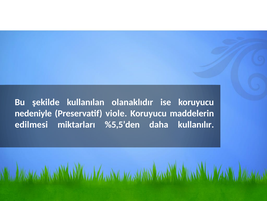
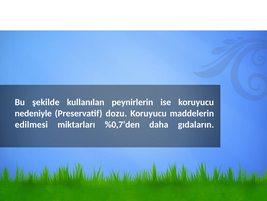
olanaklıdır: olanaklıdır -> peynirlerin
viole: viole -> dozu
%5,5’den: %5,5’den -> %0,7’den
kullanılır: kullanılır -> gıdaların
